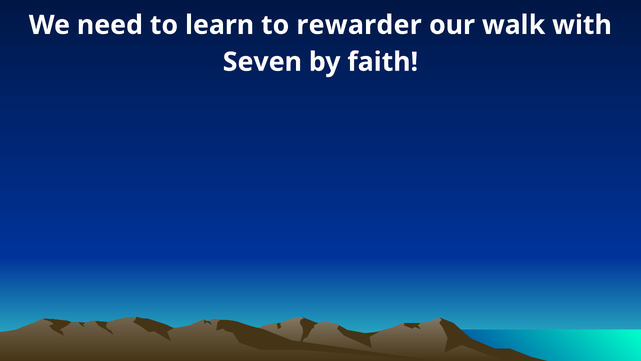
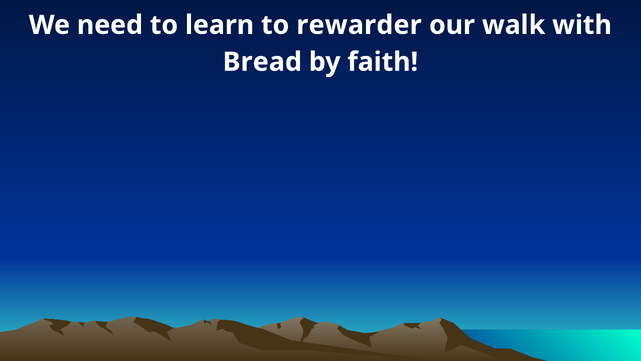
Seven: Seven -> Bread
